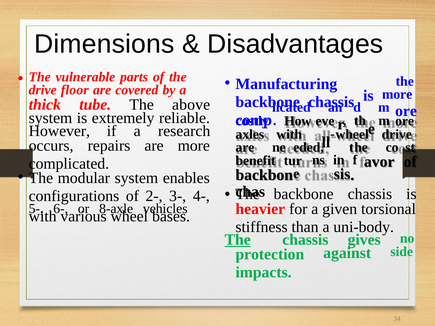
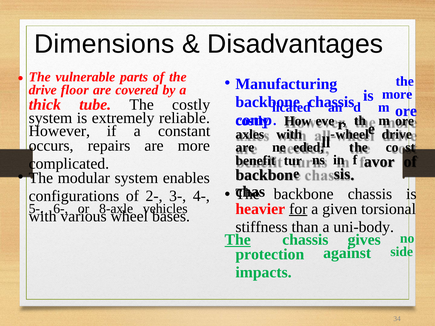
The above: above -> costly
research: research -> constant
for underline: none -> present
